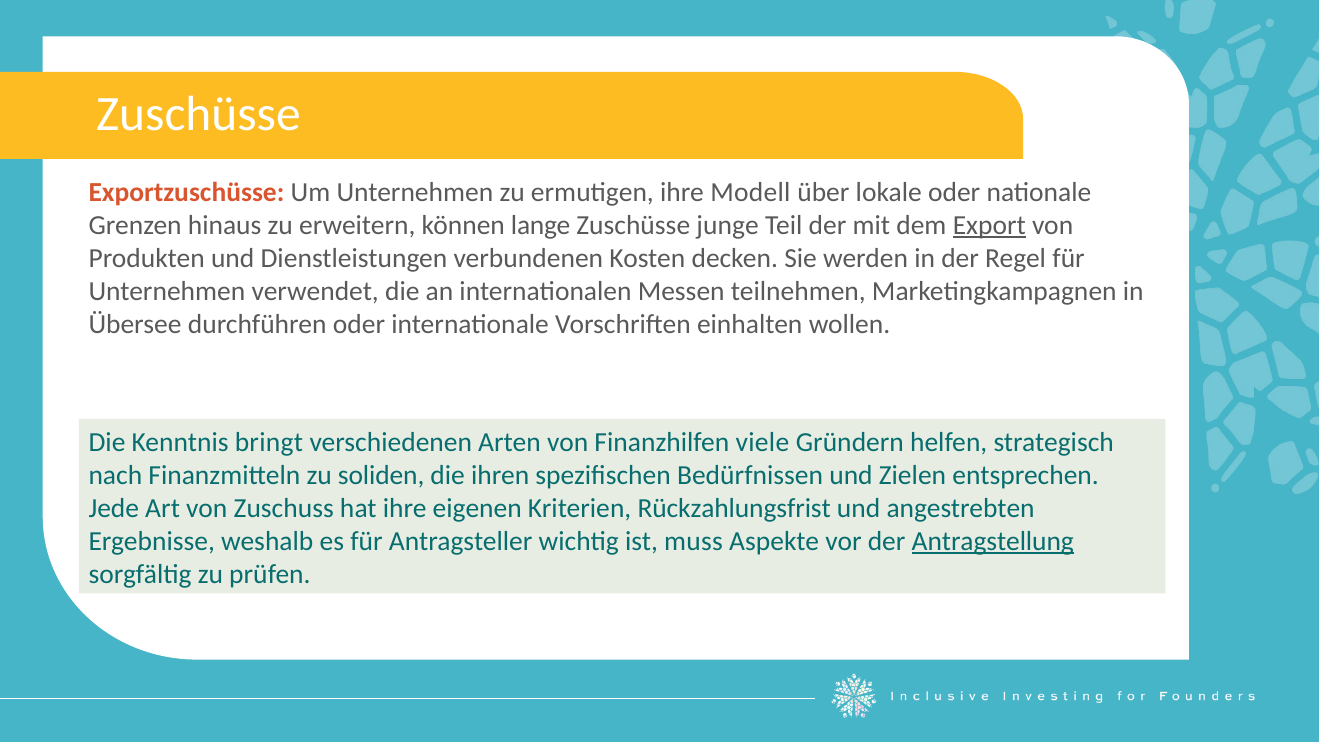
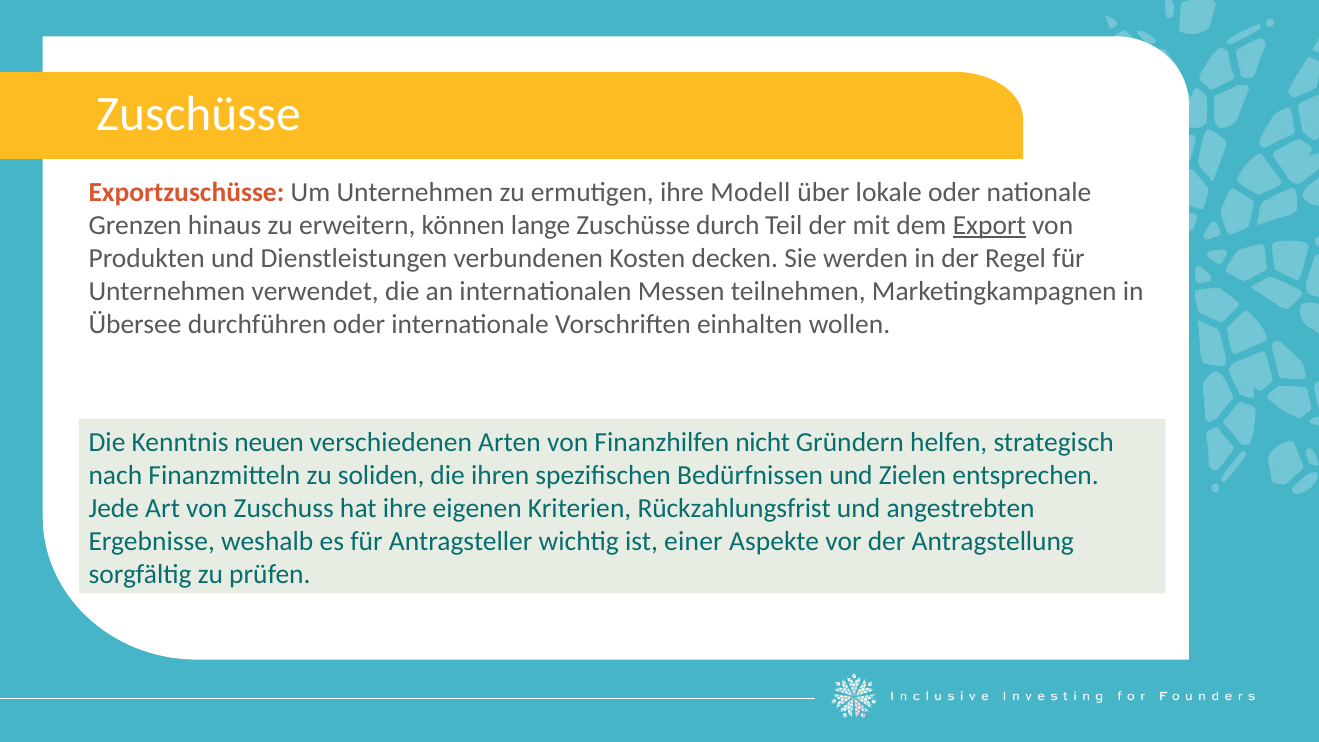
junge: junge -> durch
bringt: bringt -> neuen
viele: viele -> nicht
muss: muss -> einer
Antragstellung underline: present -> none
